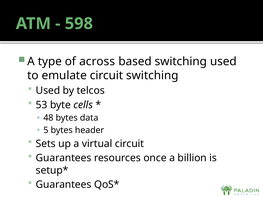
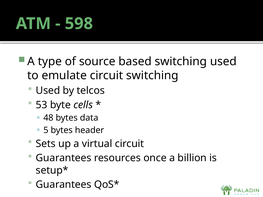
across: across -> source
